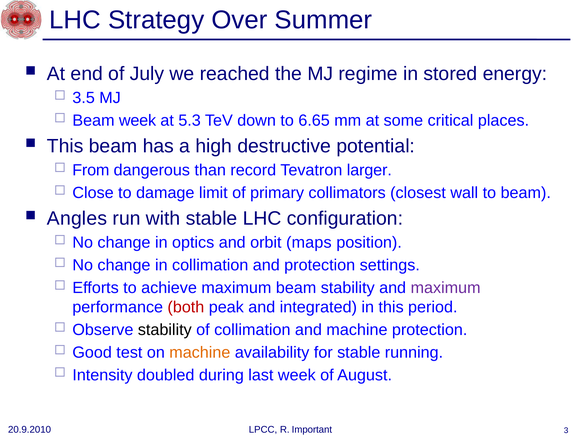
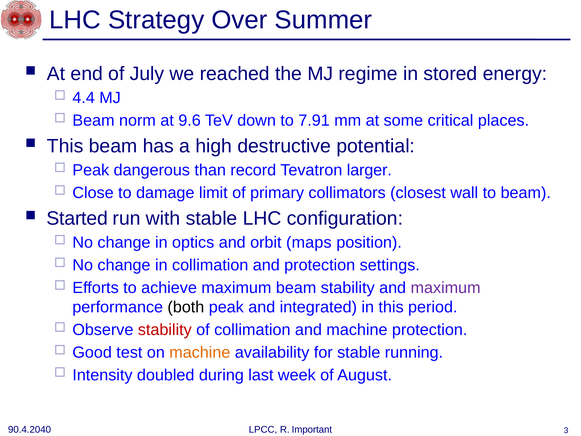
3.5: 3.5 -> 4.4
Beam week: week -> norm
5.3: 5.3 -> 9.6
6.65: 6.65 -> 7.91
From at (91, 170): From -> Peak
Angles: Angles -> Started
both colour: red -> black
stability at (165, 330) colour: black -> red
20.9.2010: 20.9.2010 -> 90.4.2040
